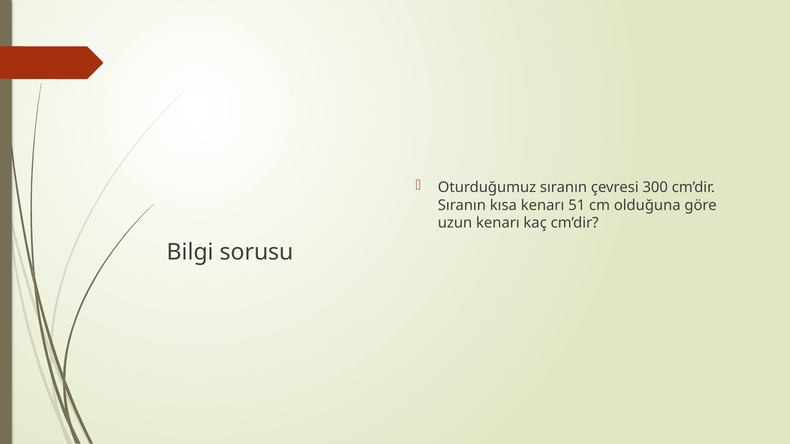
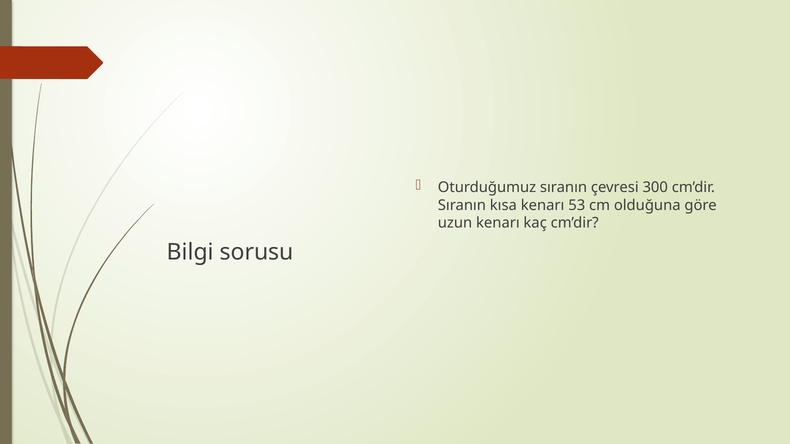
51: 51 -> 53
